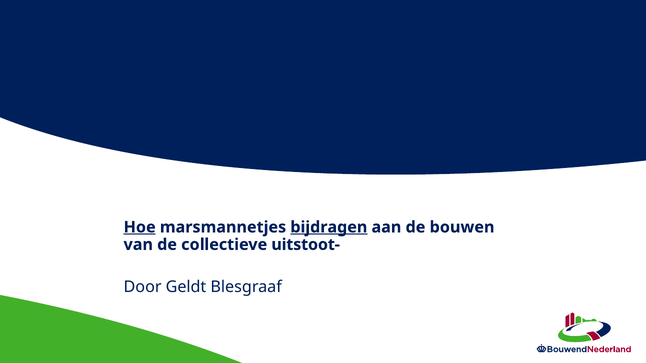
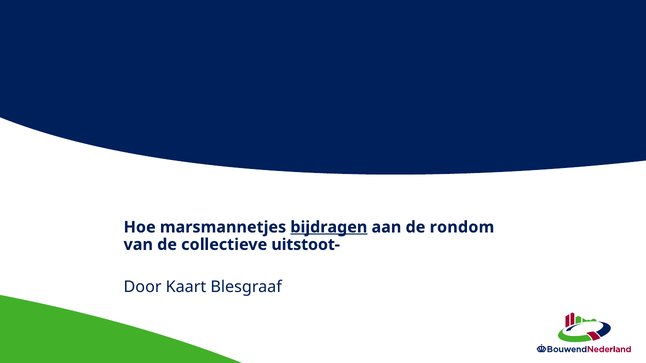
Hoe underline: present -> none
bouwen: bouwen -> rondom
Geldt: Geldt -> Kaart
